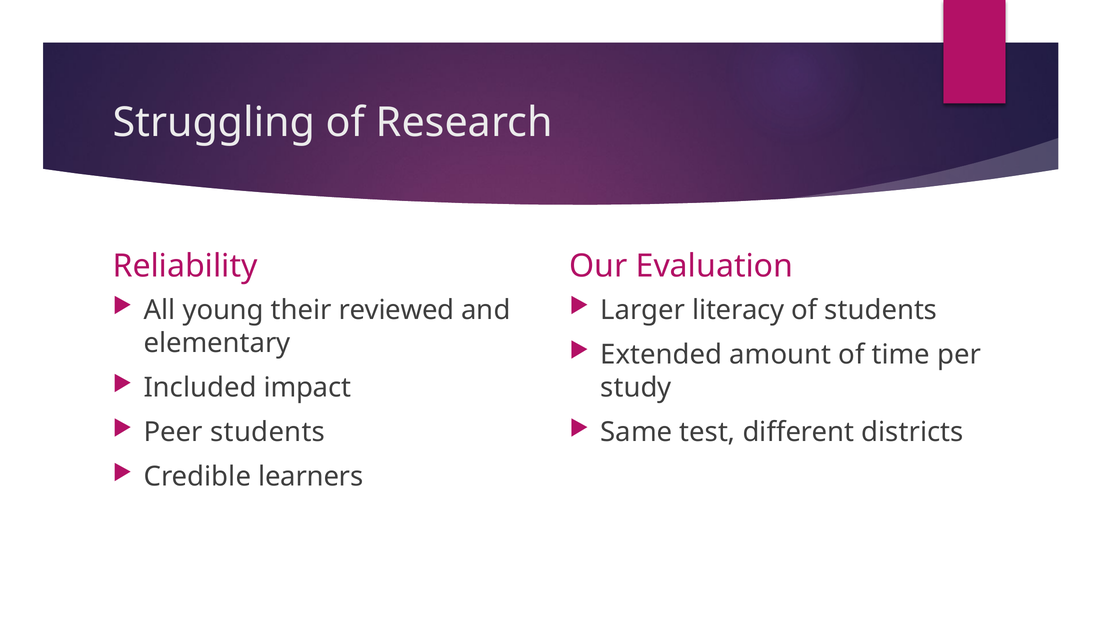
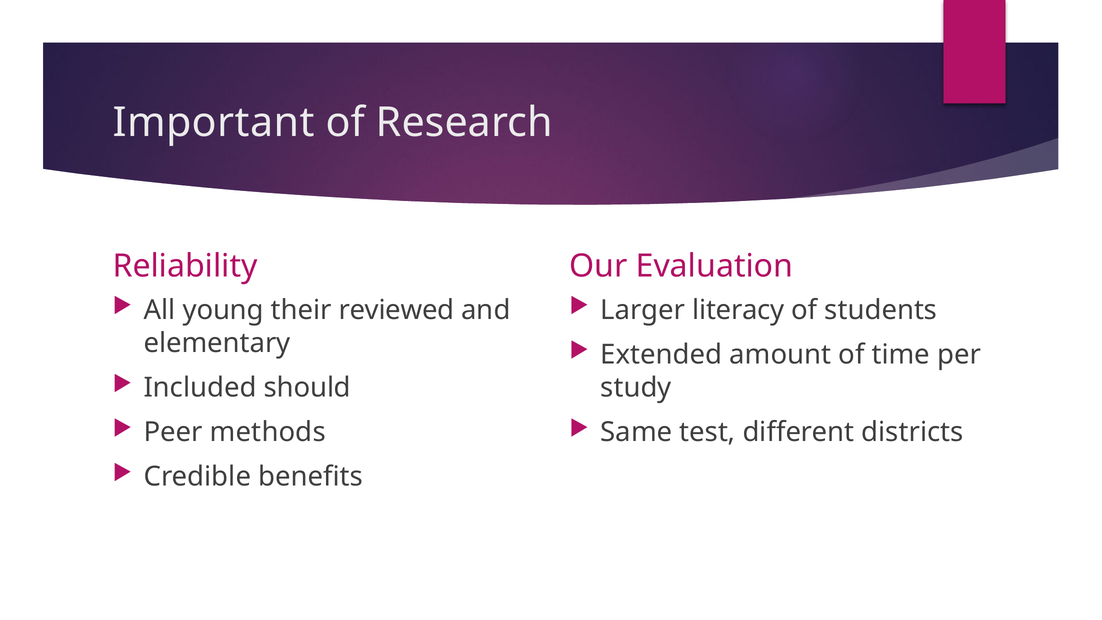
Struggling: Struggling -> Important
impact: impact -> should
Peer students: students -> methods
learners: learners -> benefits
